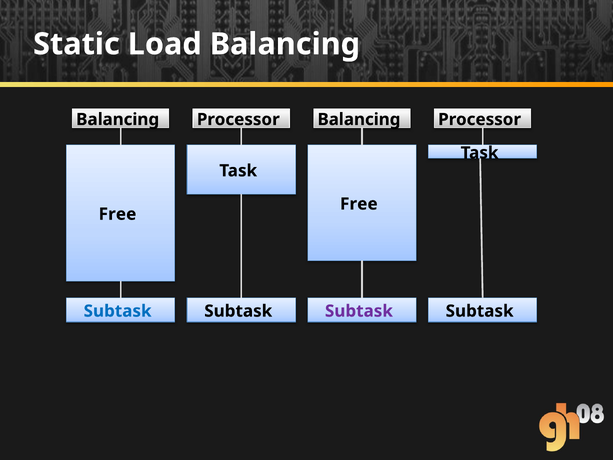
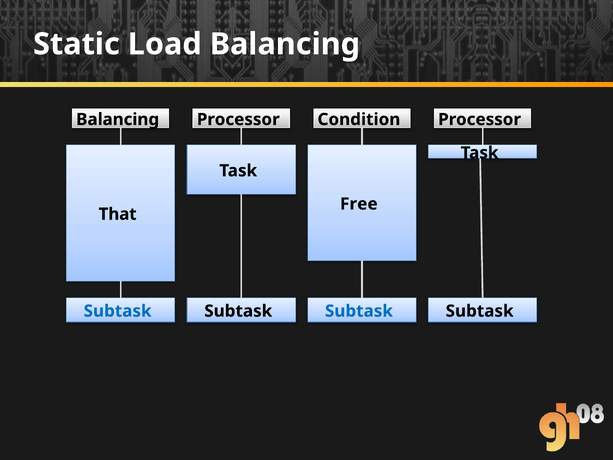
Processor Balancing: Balancing -> Condition
Free at (117, 214): Free -> That
Subtask at (359, 311) colour: purple -> blue
